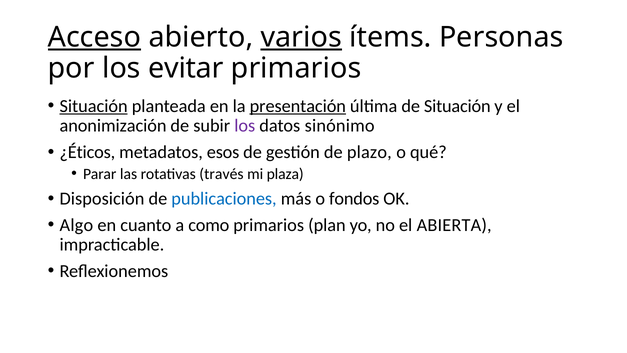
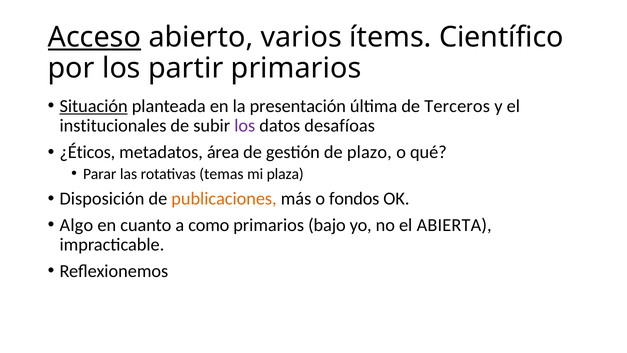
varios underline: present -> none
Personas: Personas -> Científico
evitar: evitar -> partir
presentación underline: present -> none
de Situación: Situación -> Terceros
anonimización: anonimización -> institucionales
sinónimo: sinónimo -> desafíoas
esos: esos -> área
través: través -> temas
publicaciones colour: blue -> orange
plan: plan -> bajo
